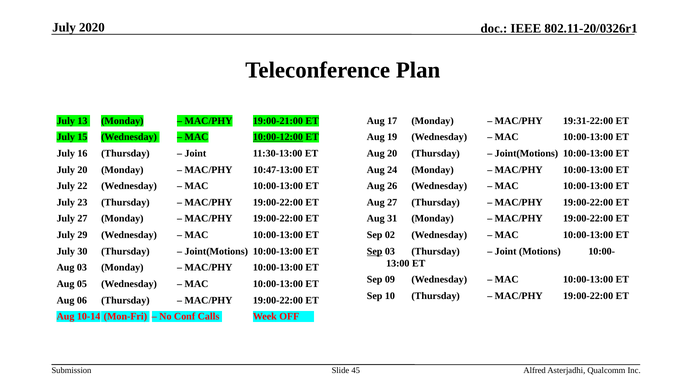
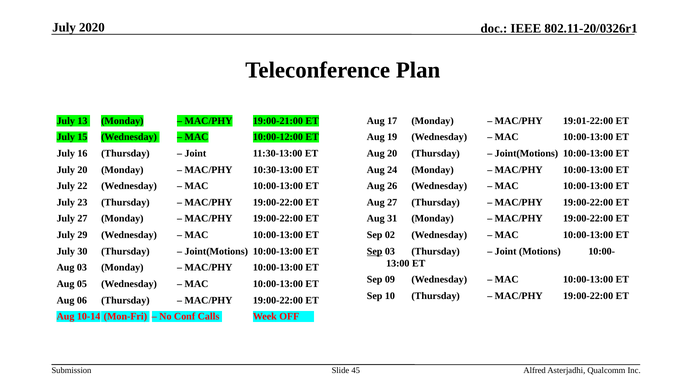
19:31-22:00: 19:31-22:00 -> 19:01-22:00
10:00-12:00 underline: present -> none
10:47-13:00: 10:47-13:00 -> 10:30-13:00
